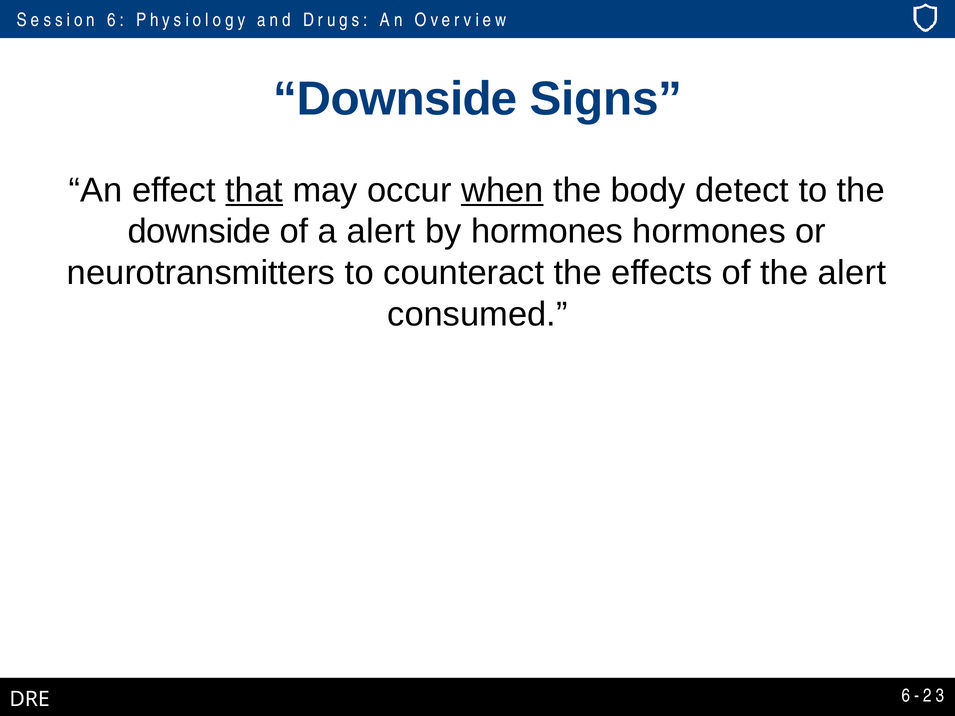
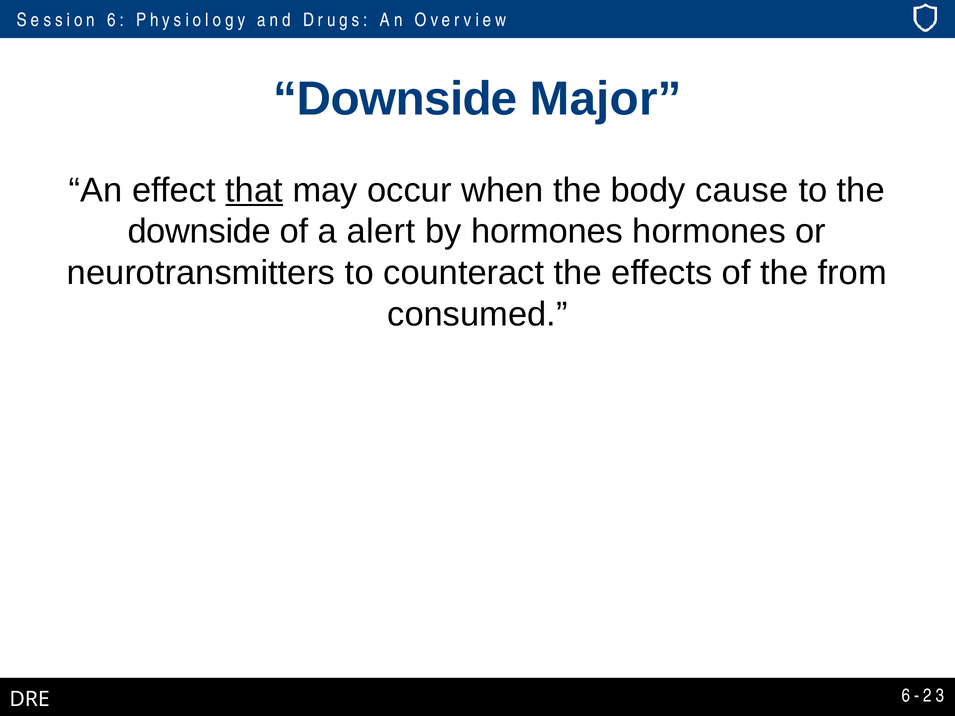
Signs: Signs -> Major
when underline: present -> none
detect: detect -> cause
the alert: alert -> from
